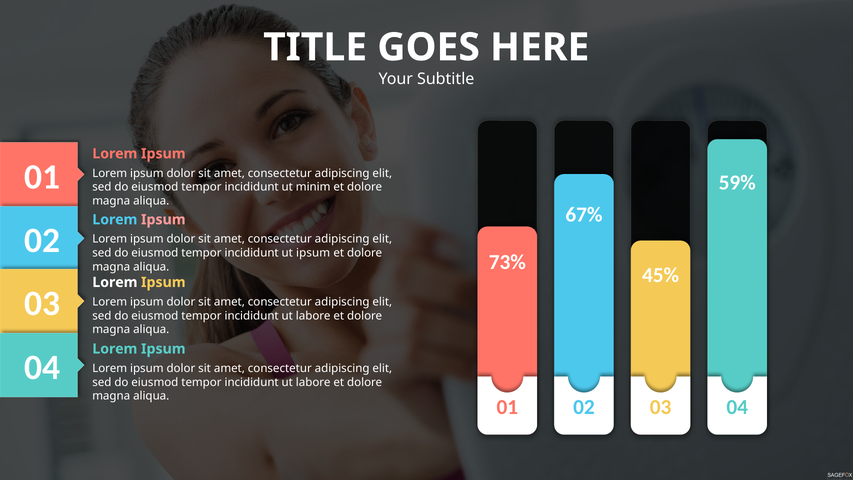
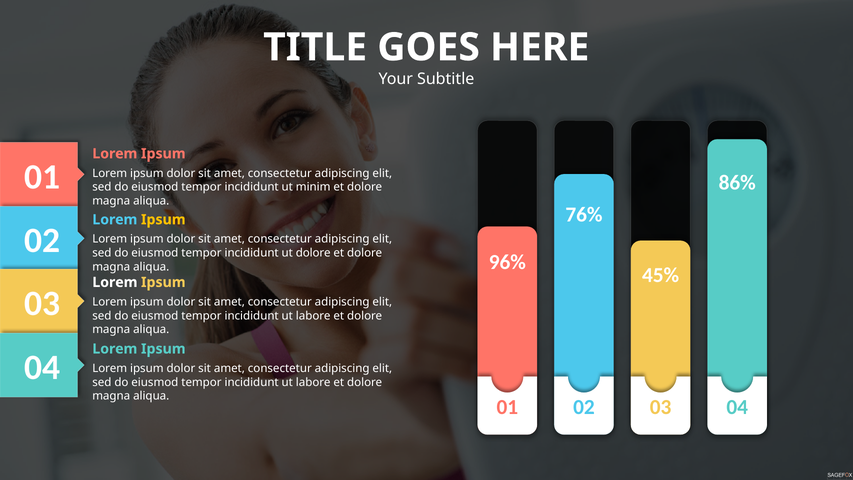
59%: 59% -> 86%
67%: 67% -> 76%
Ipsum at (163, 220) colour: pink -> yellow
ut ipsum: ipsum -> dolore
73%: 73% -> 96%
